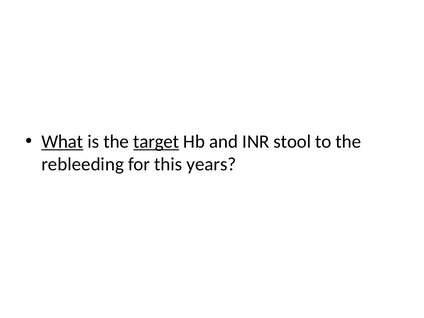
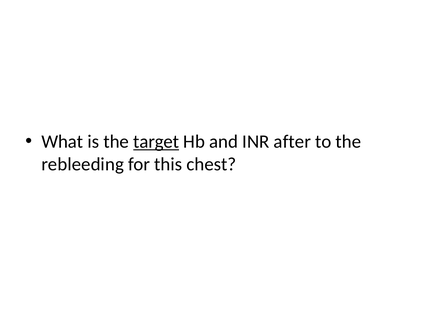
What underline: present -> none
stool: stool -> after
years: years -> chest
